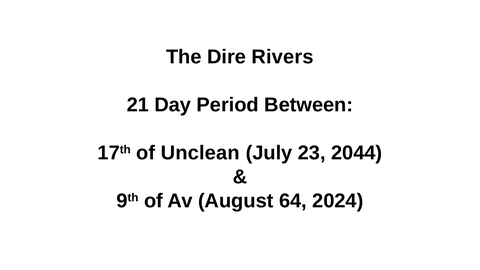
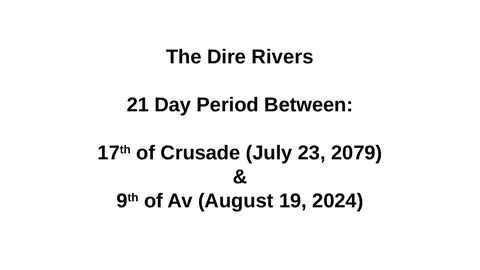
Unclean: Unclean -> Crusade
2044: 2044 -> 2079
64: 64 -> 19
